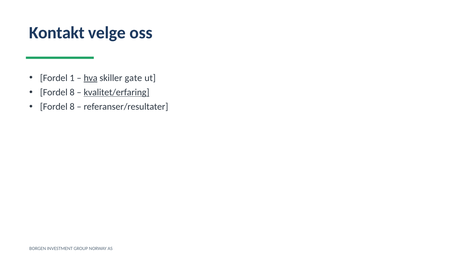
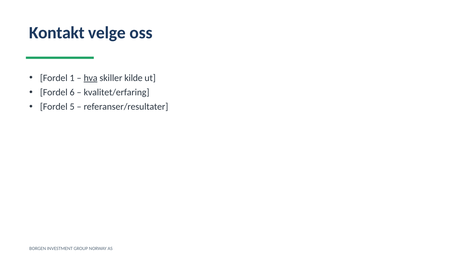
gate: gate -> kilde
8 at (72, 92): 8 -> 6
kvalitet/erfaring underline: present -> none
8 at (72, 107): 8 -> 5
